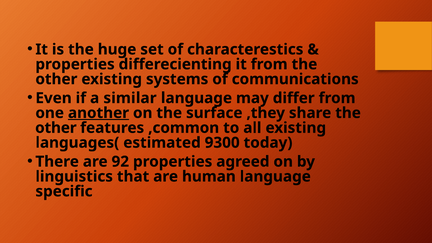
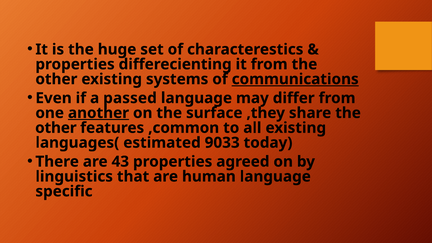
communications underline: none -> present
similar: similar -> passed
9300: 9300 -> 9033
92: 92 -> 43
